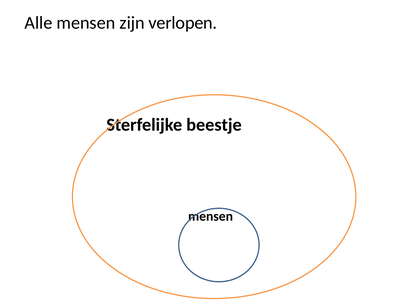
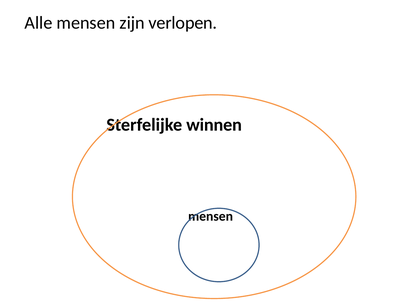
beestje: beestje -> winnen
